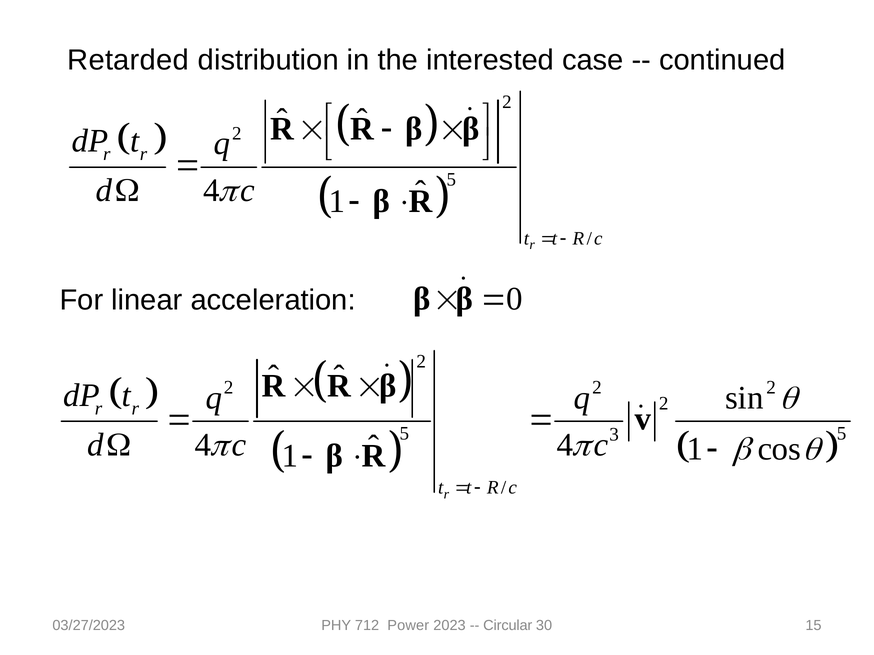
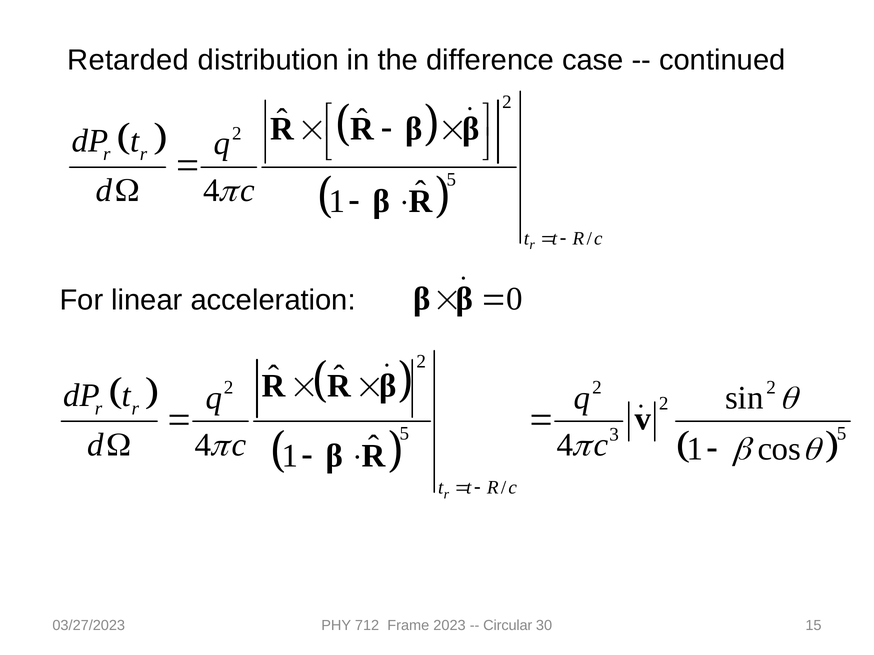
interested: interested -> difference
Power: Power -> Frame
